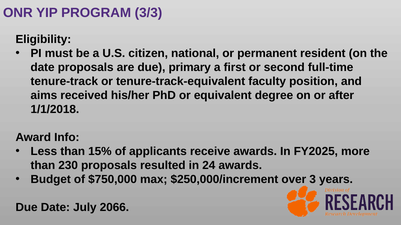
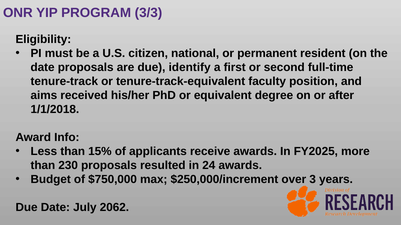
primary: primary -> identify
2066: 2066 -> 2062
